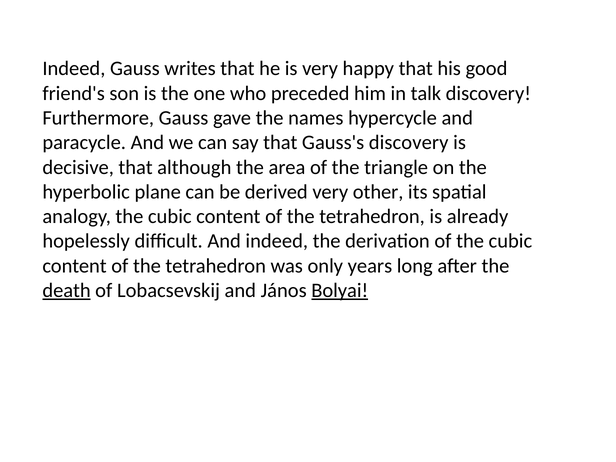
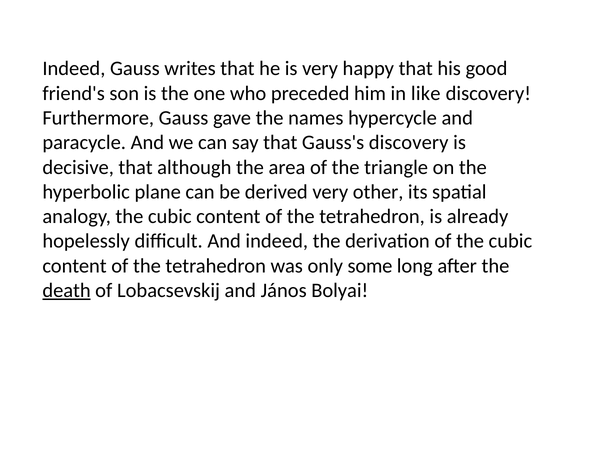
talk: talk -> like
years: years -> some
Bolyai underline: present -> none
